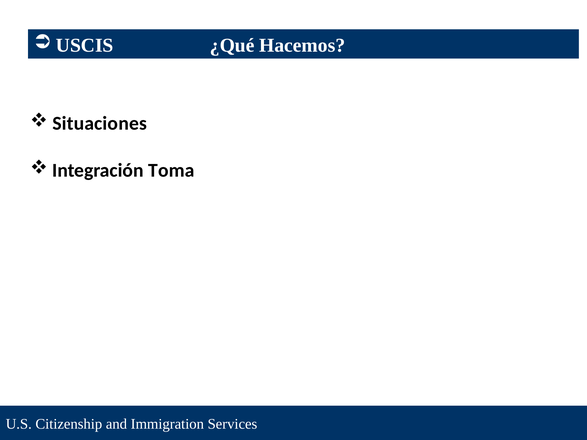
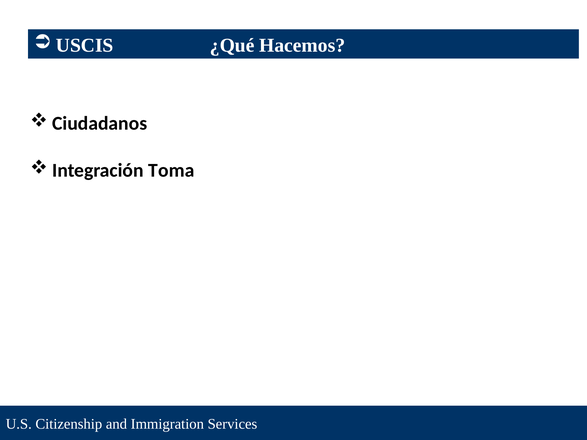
Situaciones: Situaciones -> Ciudadanos
